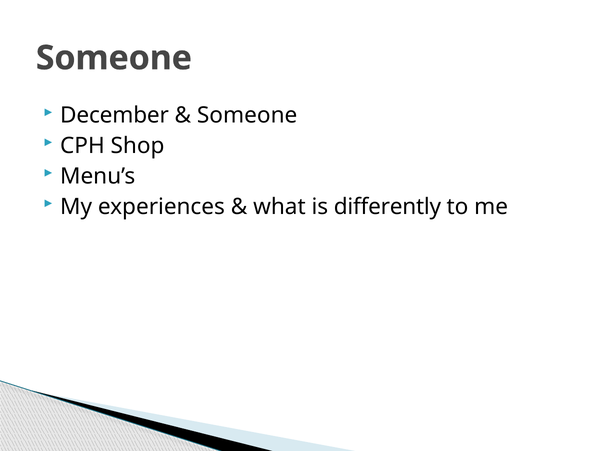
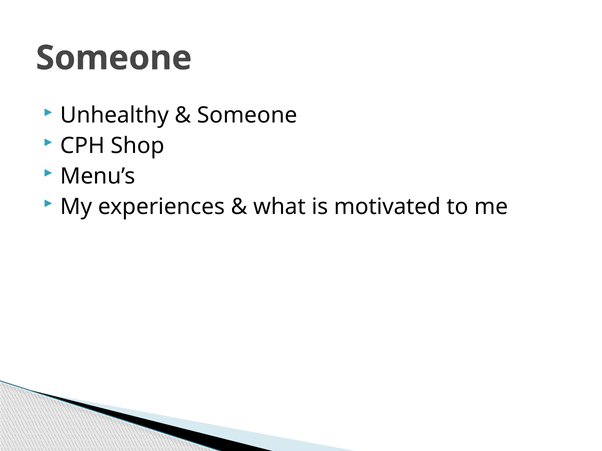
December: December -> Unhealthy
differently: differently -> motivated
